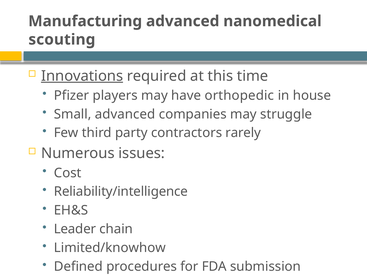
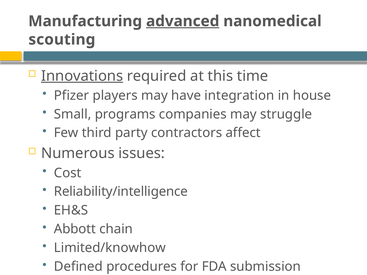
advanced at (183, 21) underline: none -> present
orthopedic: orthopedic -> integration
Small advanced: advanced -> programs
rarely: rarely -> affect
Leader: Leader -> Abbott
